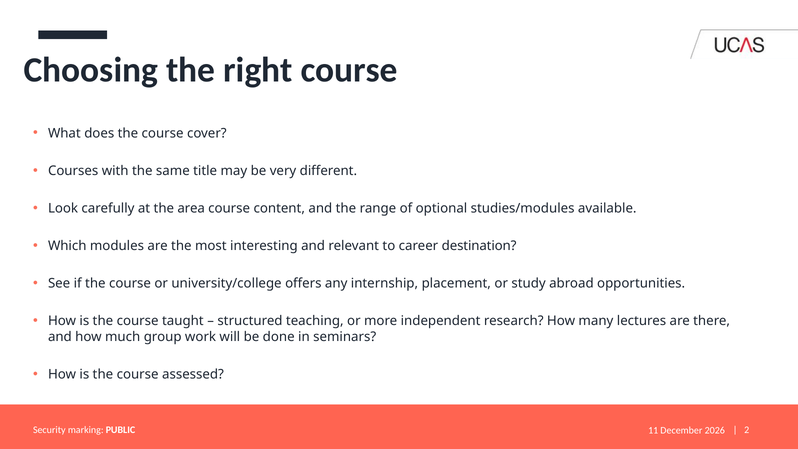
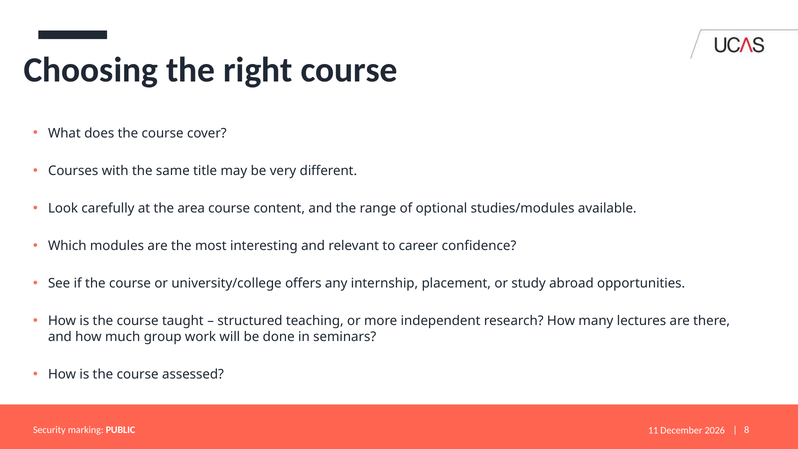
destination: destination -> confidence
2: 2 -> 8
